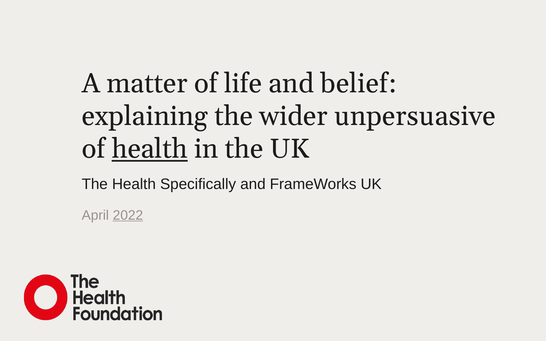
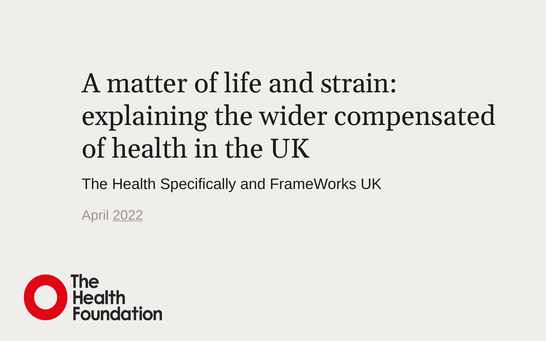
belief: belief -> strain
unpersuasive: unpersuasive -> compensated
health at (150, 149) underline: present -> none
